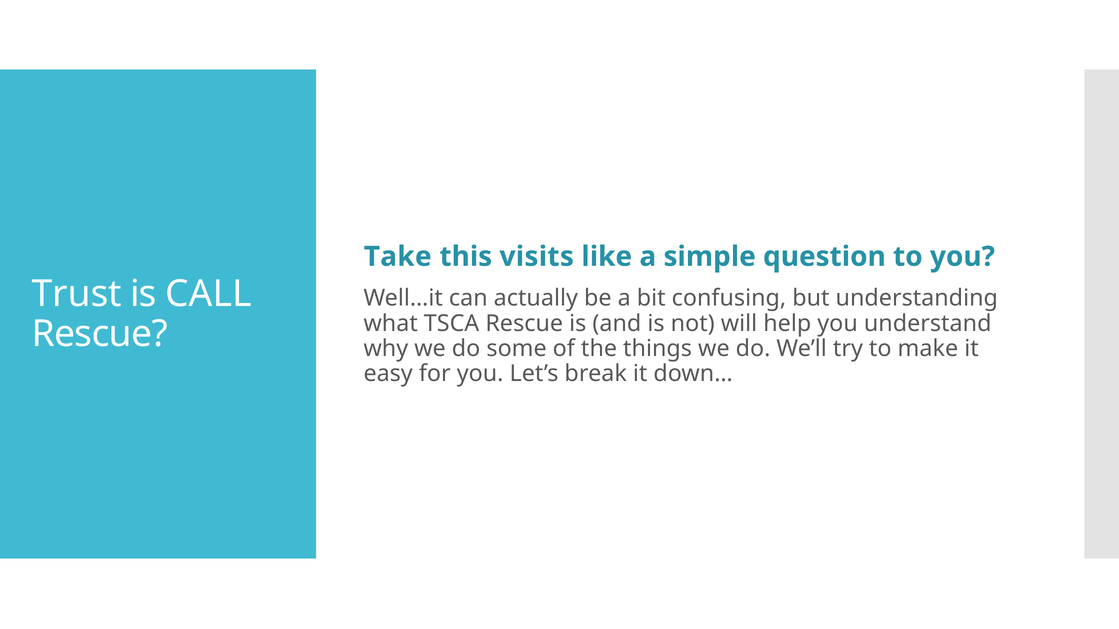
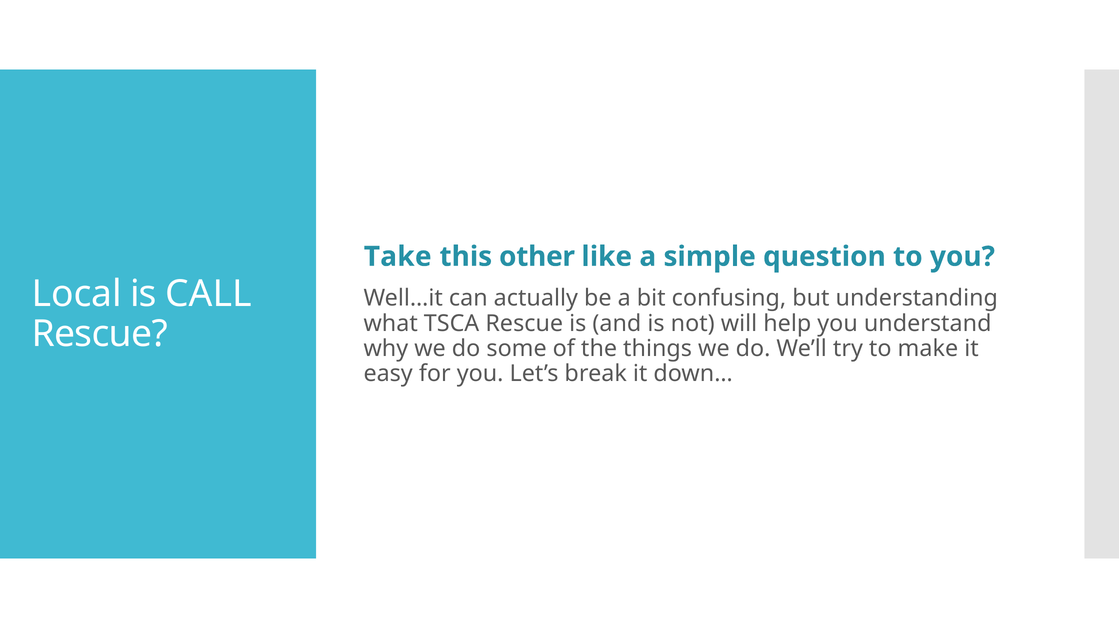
visits: visits -> other
Trust: Trust -> Local
